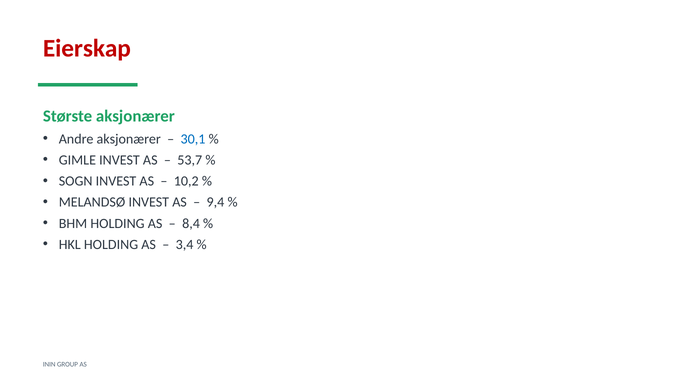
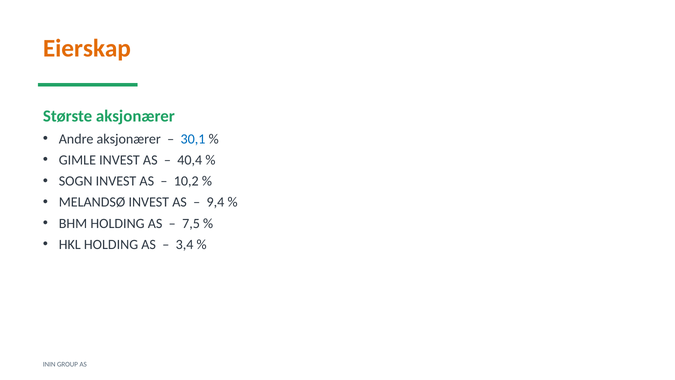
Eierskap colour: red -> orange
53,7: 53,7 -> 40,4
8,4: 8,4 -> 7,5
